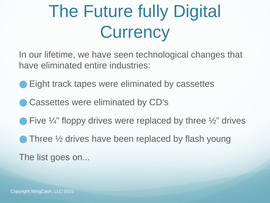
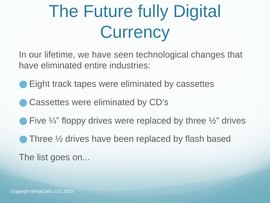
young: young -> based
